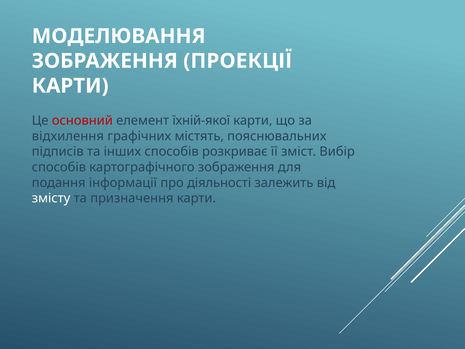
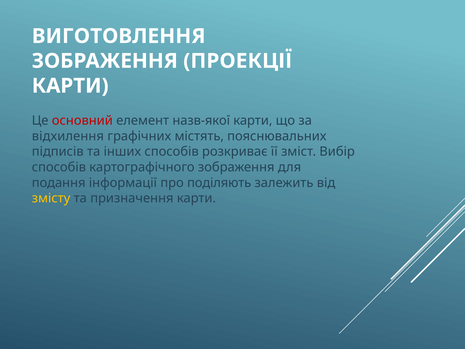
МОДЕЛЮВАННЯ: МОДЕЛЮВАННЯ -> ВИГОТОВЛЕННЯ
їхній-якої: їхній-якої -> назв-якої
діяльності: діяльності -> поділяють
змісту colour: white -> yellow
